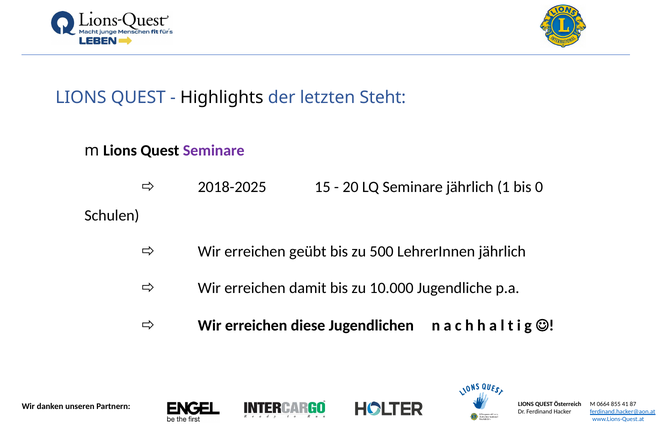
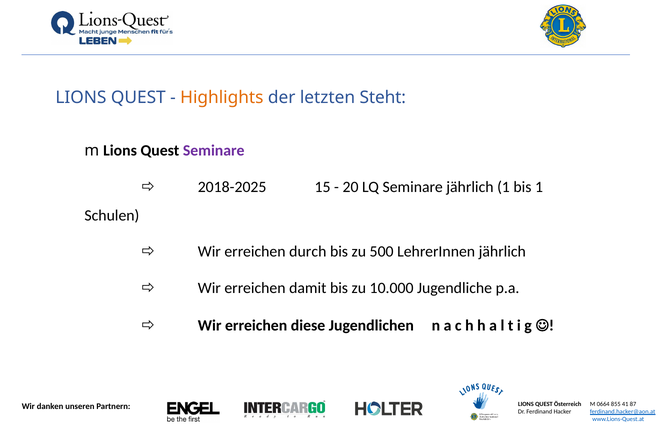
Highlights colour: black -> orange
bis 0: 0 -> 1
geübt: geübt -> durch
